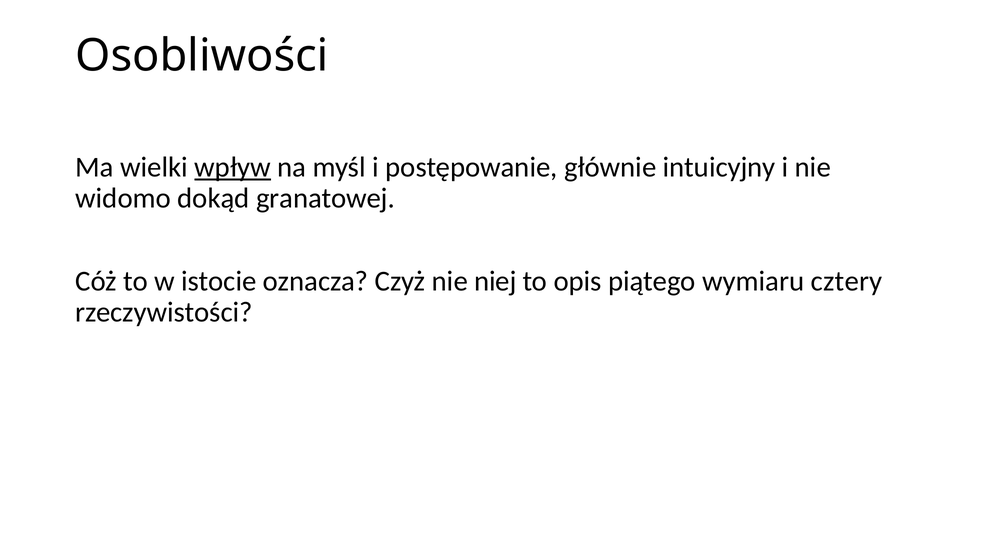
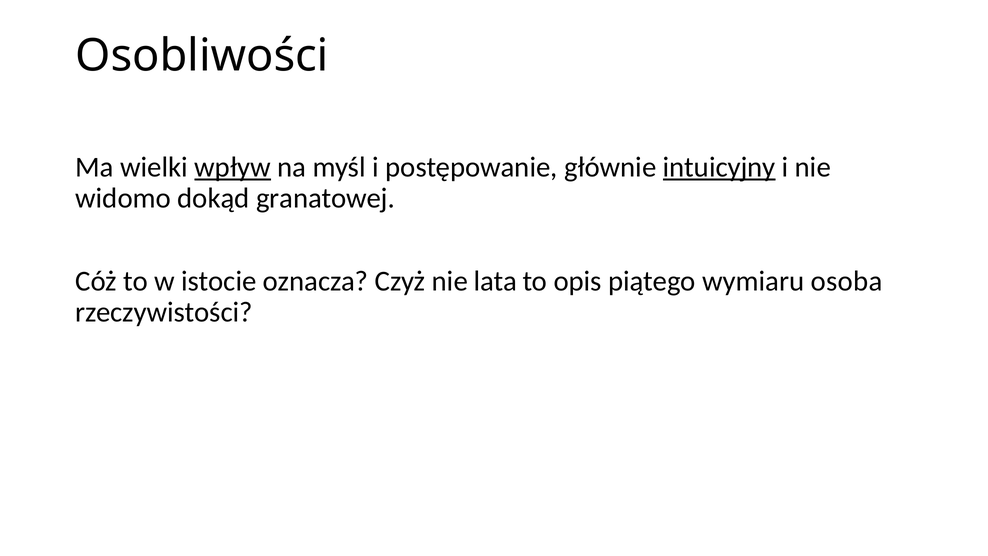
intuicyjny underline: none -> present
niej: niej -> lata
cztery: cztery -> osoba
